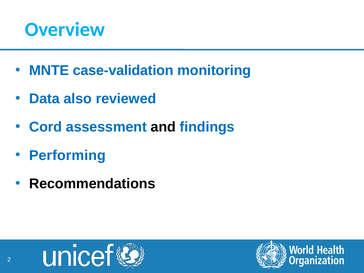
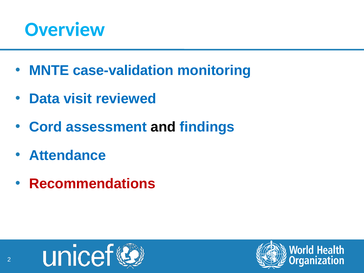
also: also -> visit
Performing: Performing -> Attendance
Recommendations colour: black -> red
